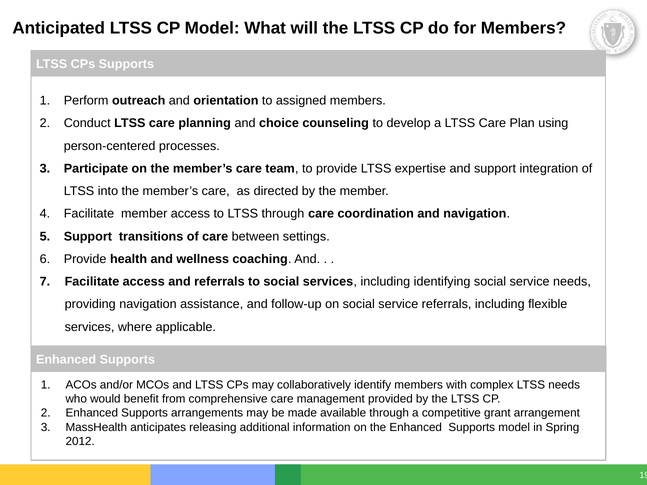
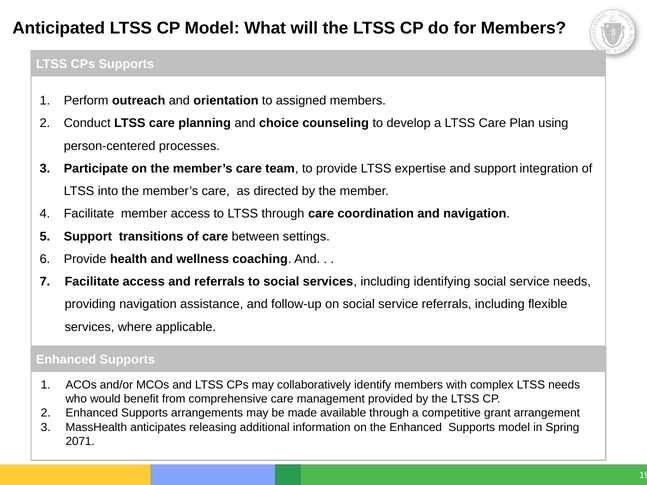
2012: 2012 -> 2071
